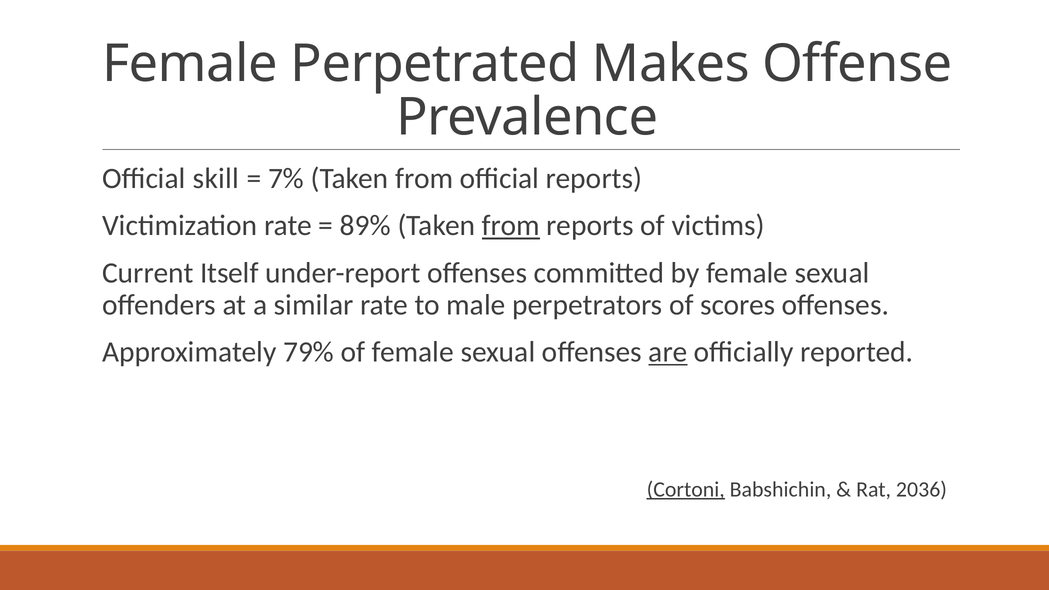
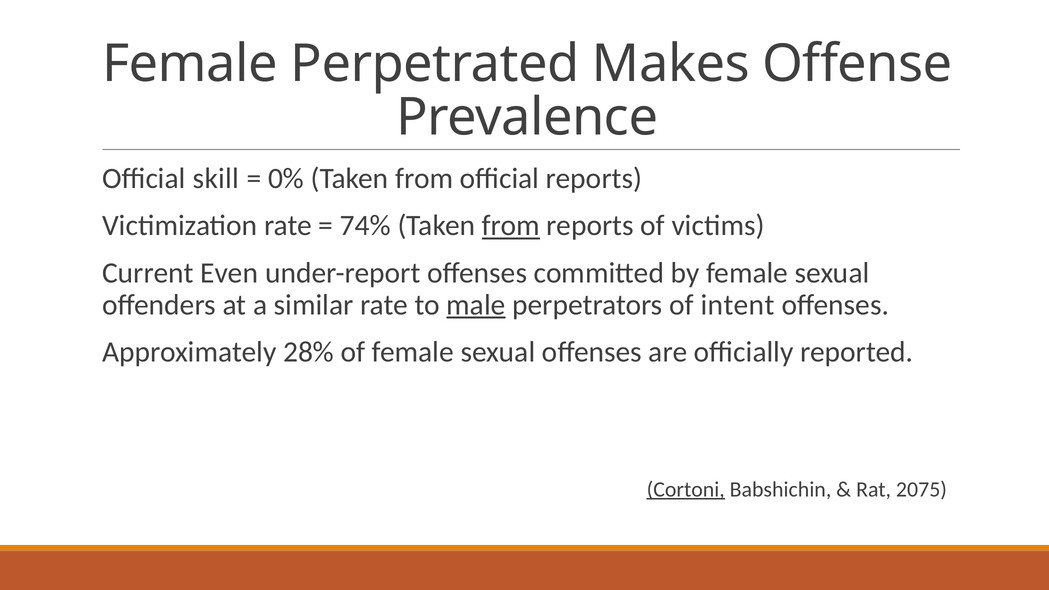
7%: 7% -> 0%
89%: 89% -> 74%
Itself: Itself -> Even
male underline: none -> present
scores: scores -> intent
79%: 79% -> 28%
are underline: present -> none
2036: 2036 -> 2075
